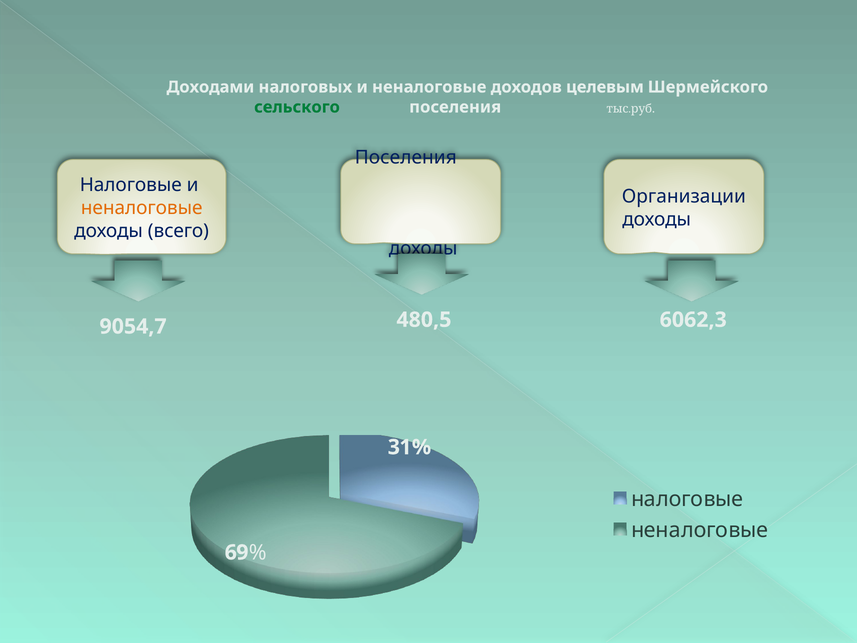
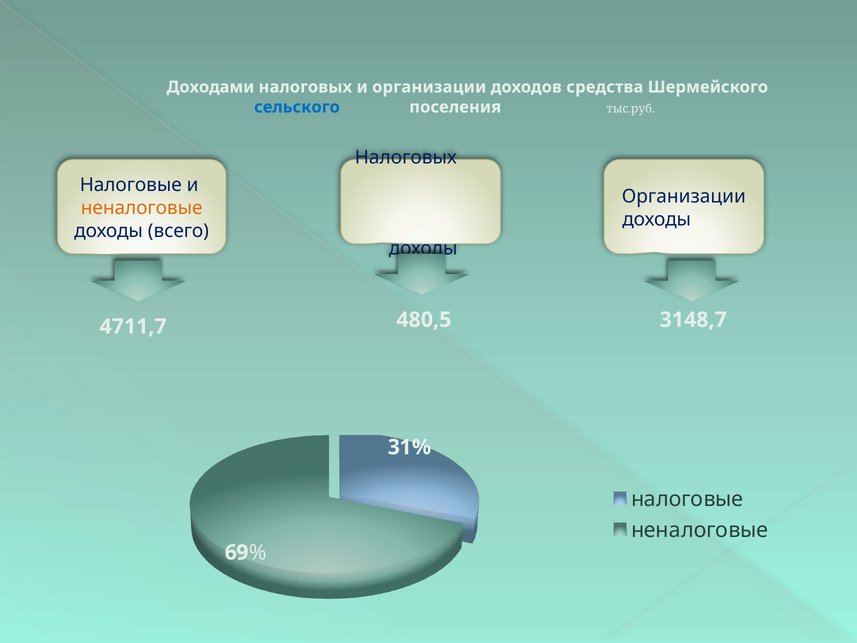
налоговых и неналоговые: неналоговые -> организации
целевым: целевым -> средства
сельского colour: green -> blue
Поселения at (406, 157): Поселения -> Налоговых
9054,7: 9054,7 -> 4711,7
6062,3: 6062,3 -> 3148,7
